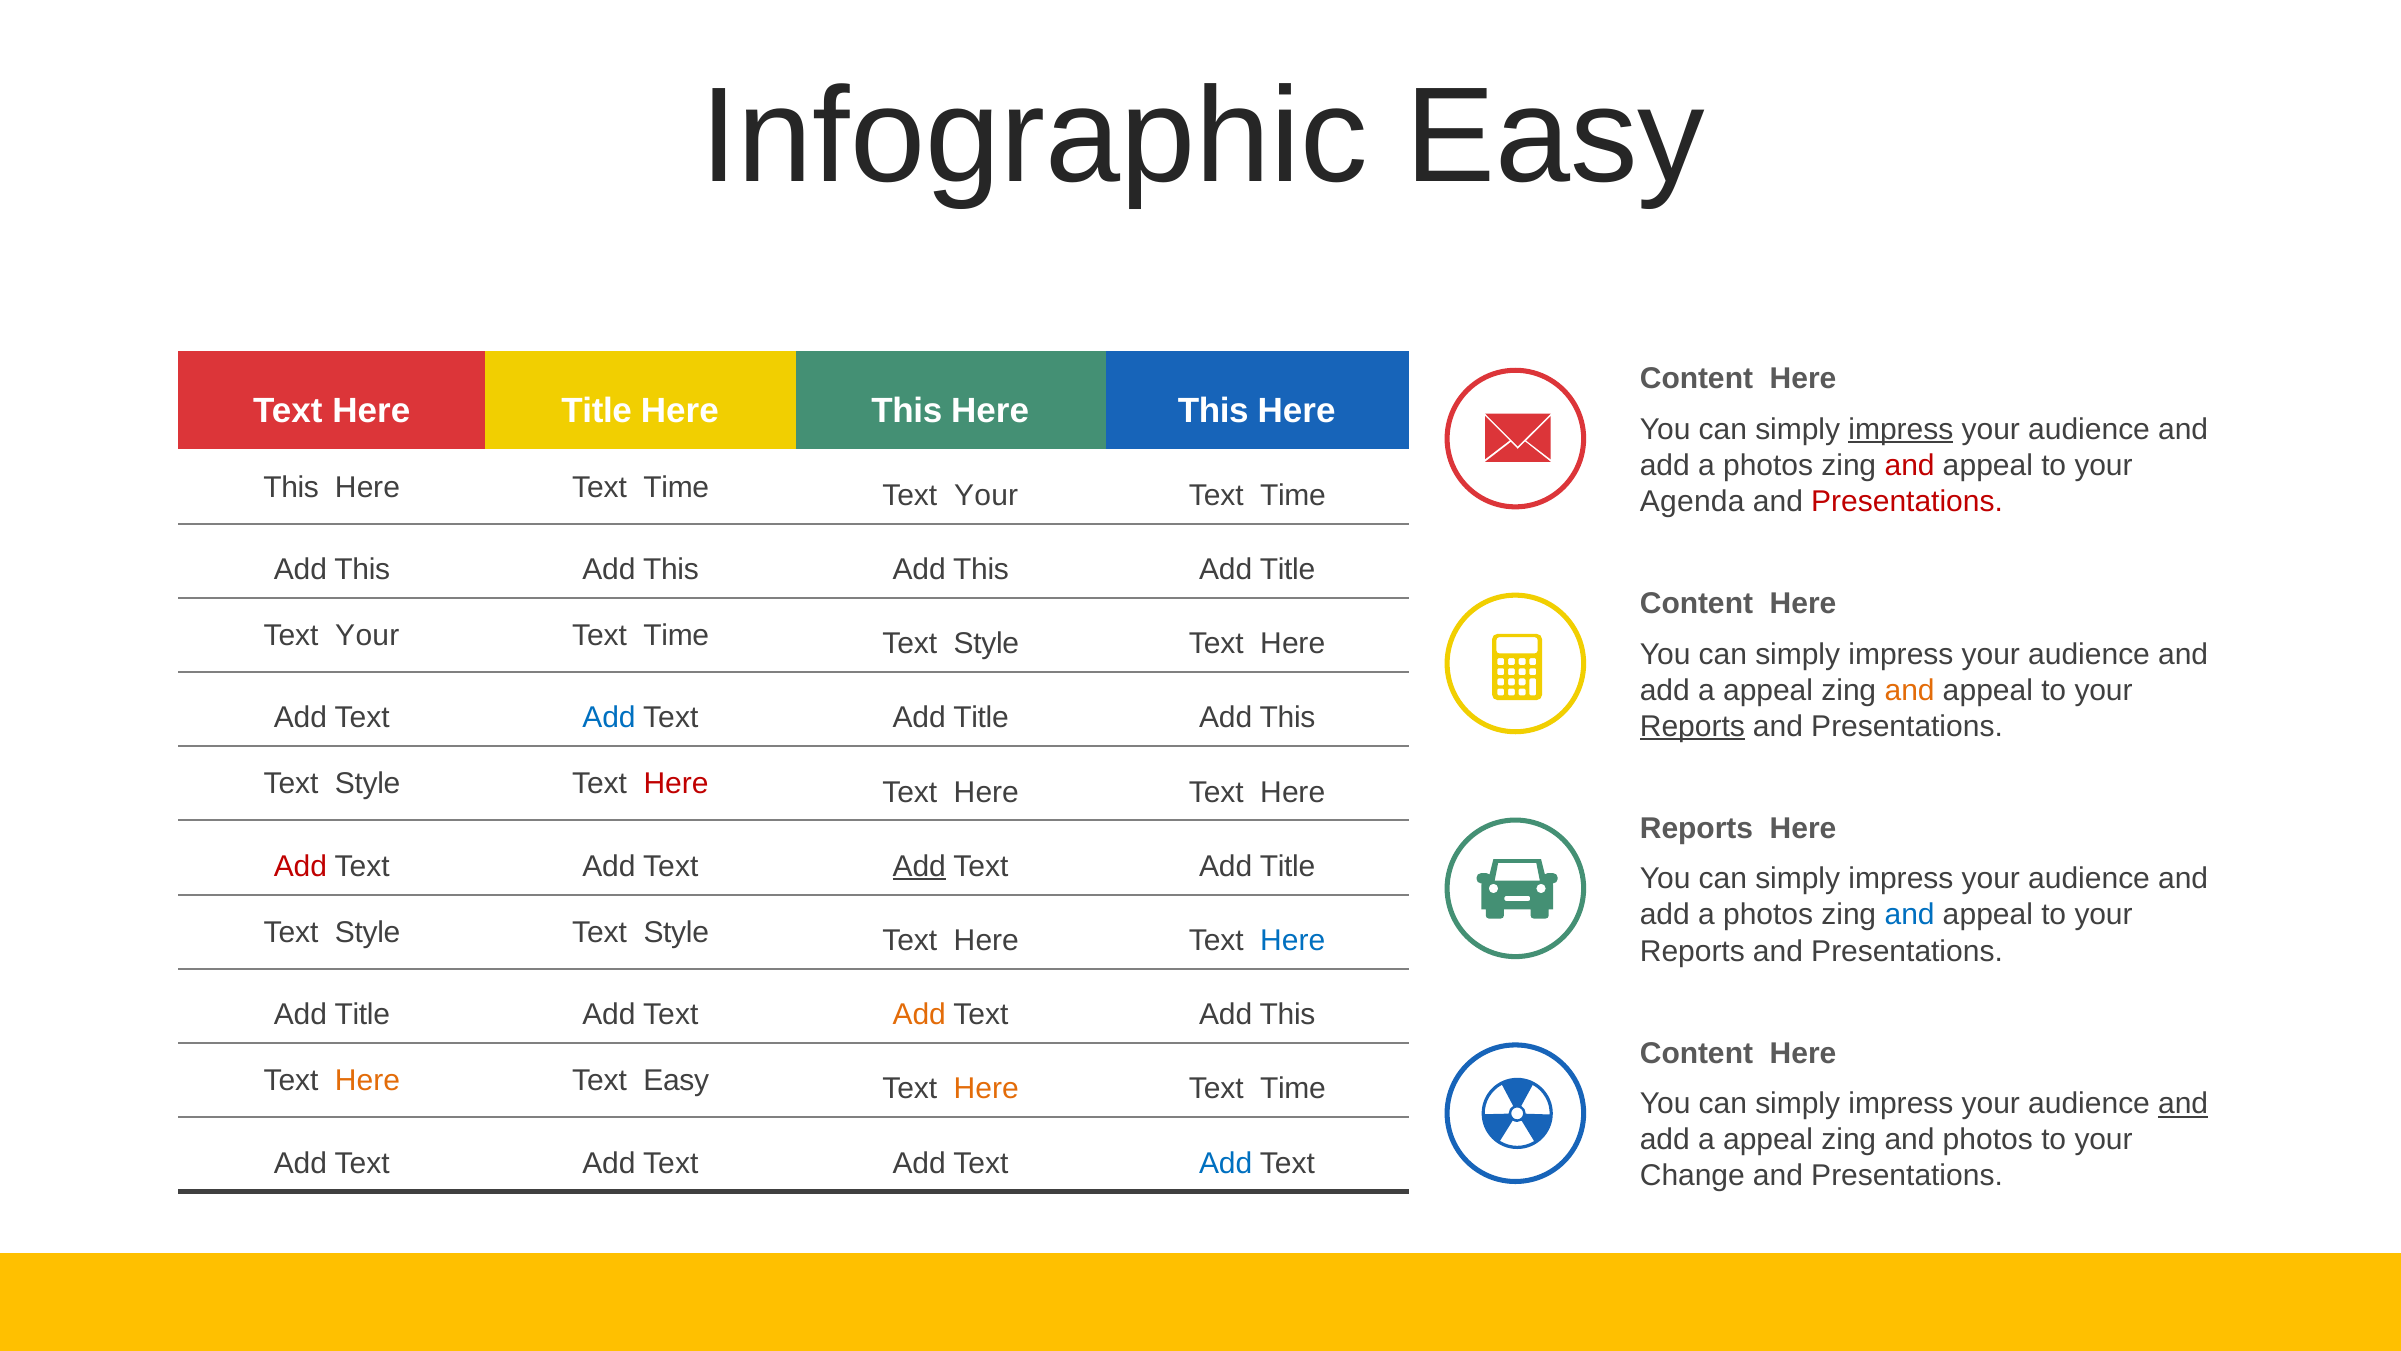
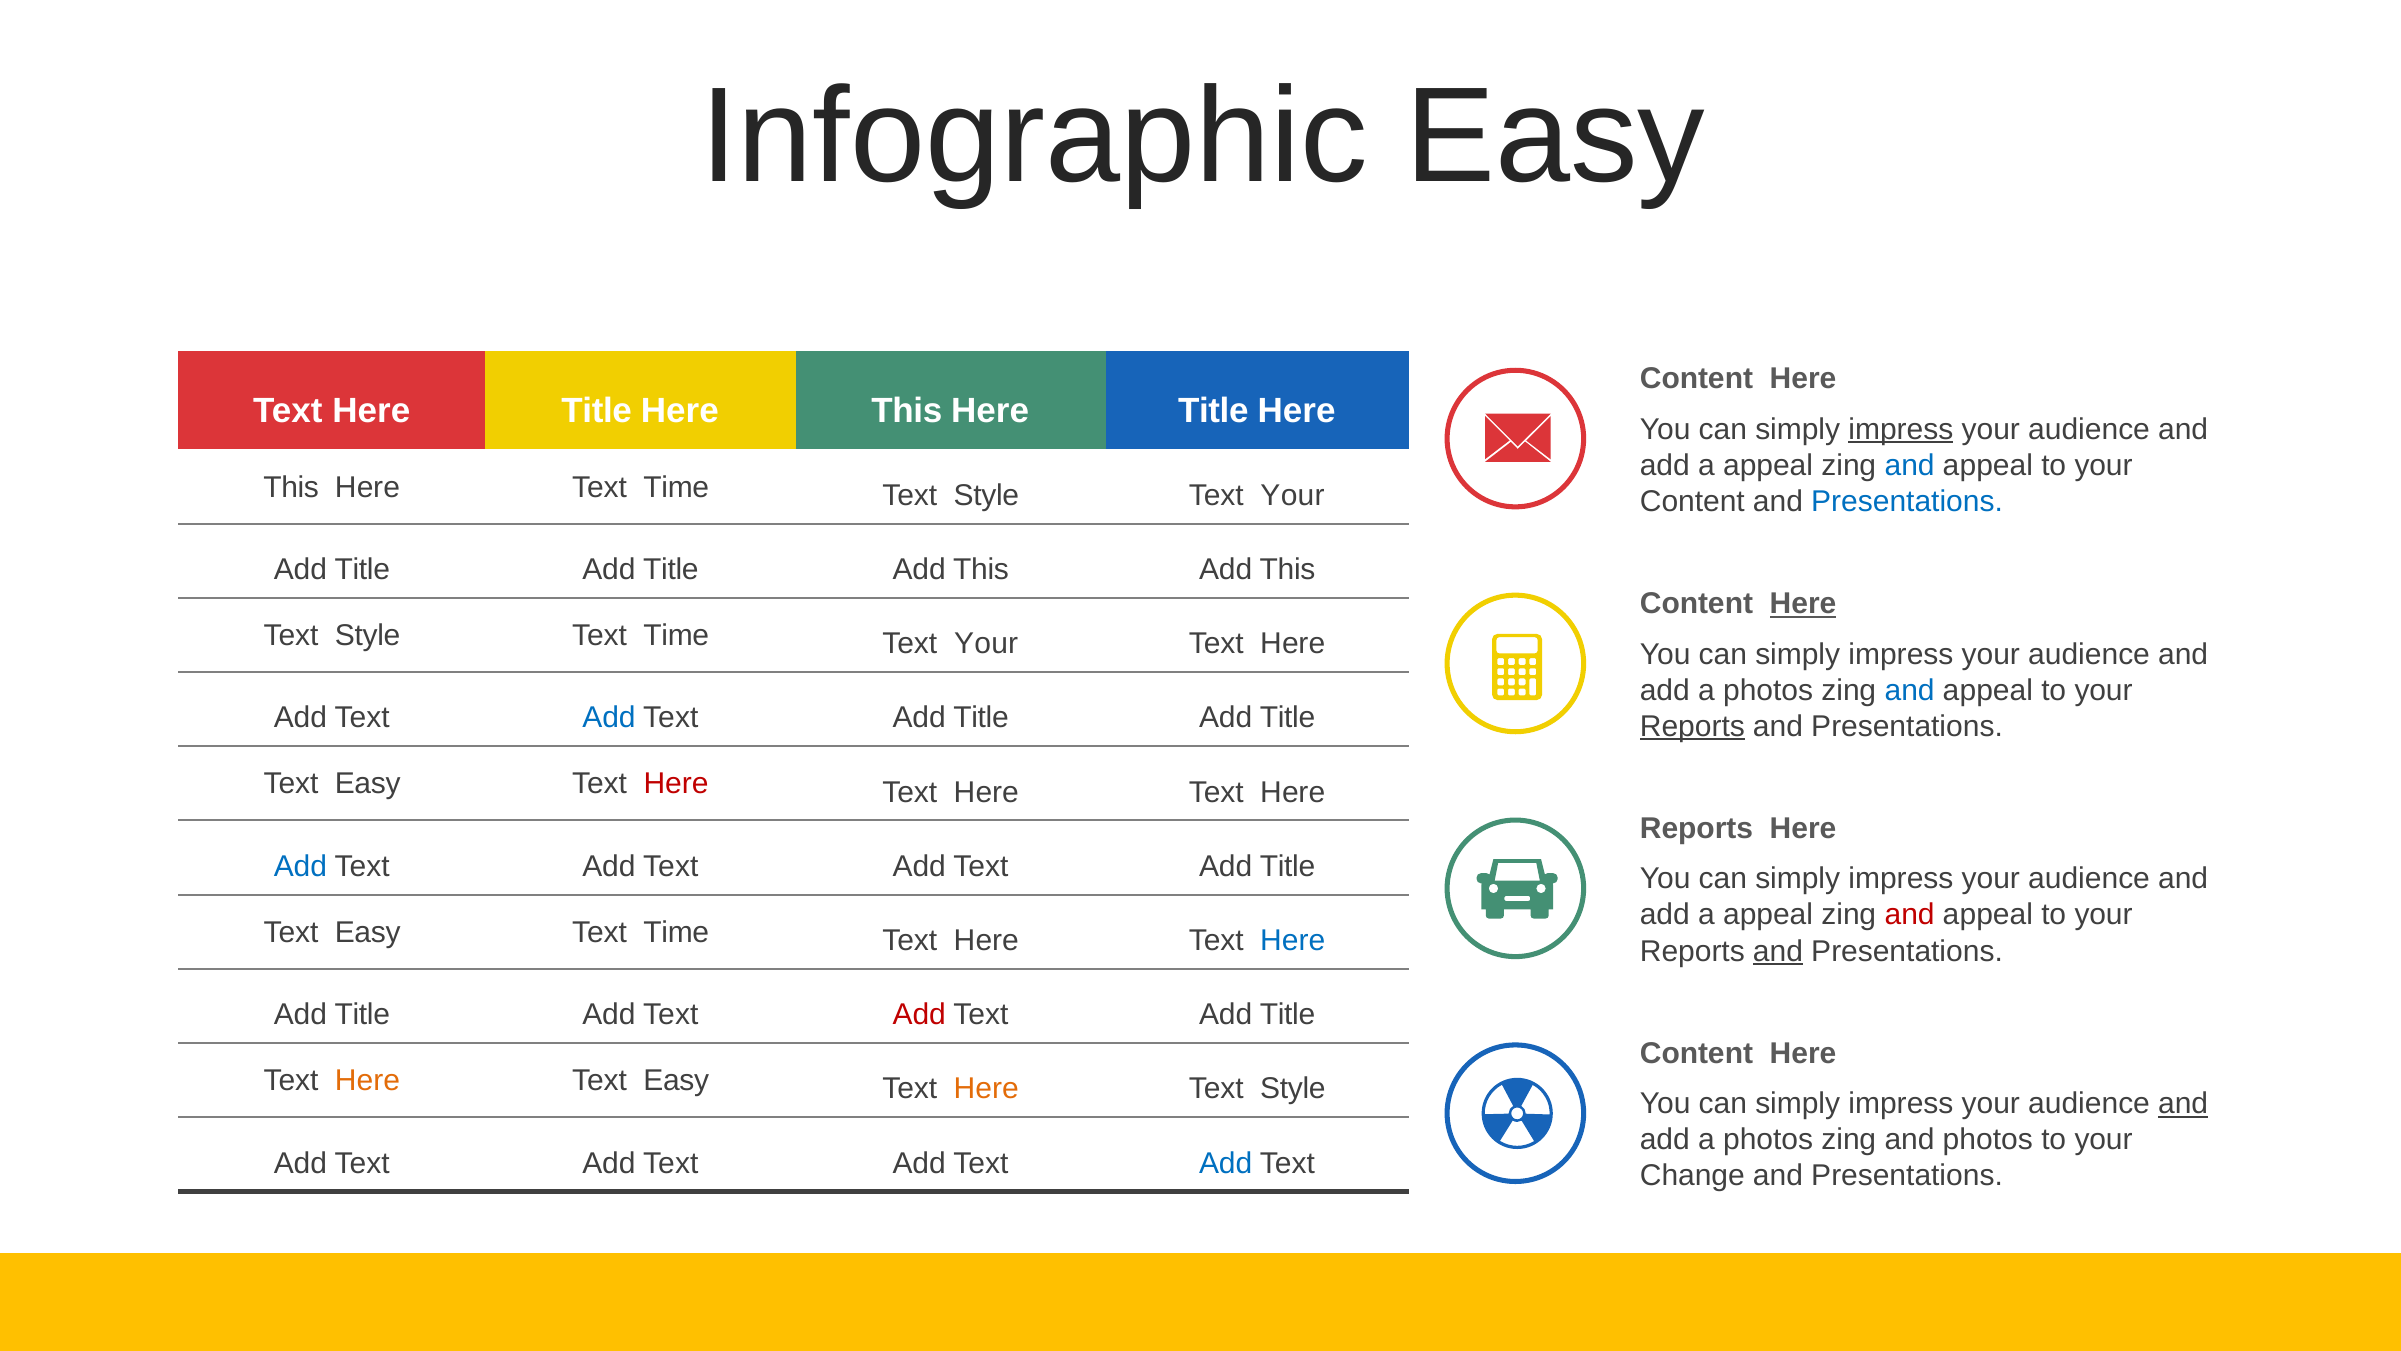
This at (1213, 411): This -> Title
photos at (1768, 465): photos -> appeal
and at (1910, 465) colour: red -> blue
Your at (986, 495): Your -> Style
Time at (1293, 495): Time -> Your
Agenda at (1692, 501): Agenda -> Content
Presentations at (1907, 501) colour: red -> blue
This at (362, 570): This -> Title
This at (671, 570): This -> Title
Title at (1288, 570): Title -> This
Here at (1803, 604) underline: none -> present
Your at (367, 635): Your -> Style
Style at (986, 644): Style -> Your
appeal at (1768, 690): appeal -> photos
and at (1910, 690) colour: orange -> blue
This at (1288, 718): This -> Title
Style at (368, 784): Style -> Easy
Add at (300, 866) colour: red -> blue
Add at (919, 866) underline: present -> none
photos at (1768, 915): photos -> appeal
and at (1910, 915) colour: blue -> red
Style at (368, 932): Style -> Easy
Style at (676, 932): Style -> Time
and at (1778, 951) underline: none -> present
Add at (919, 1014) colour: orange -> red
This at (1288, 1014): This -> Title
Time at (1293, 1089): Time -> Style
appeal at (1768, 1140): appeal -> photos
